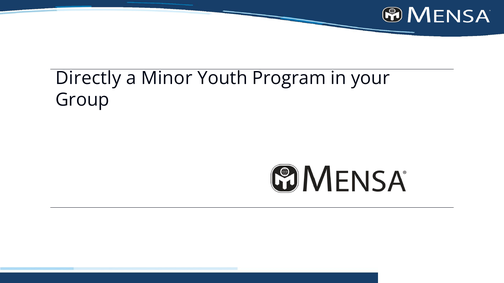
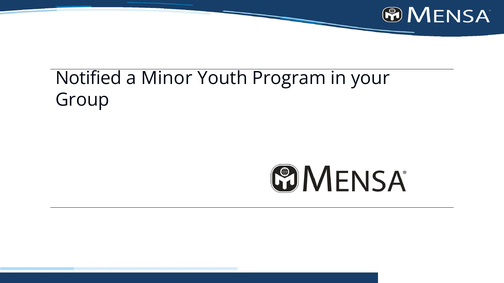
Directly: Directly -> Notified
